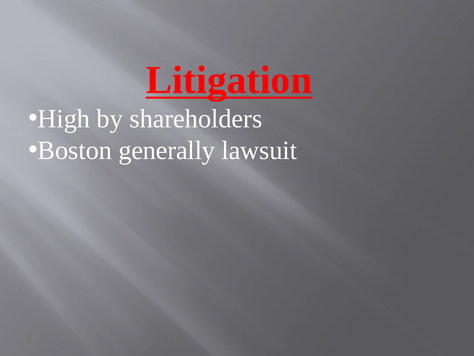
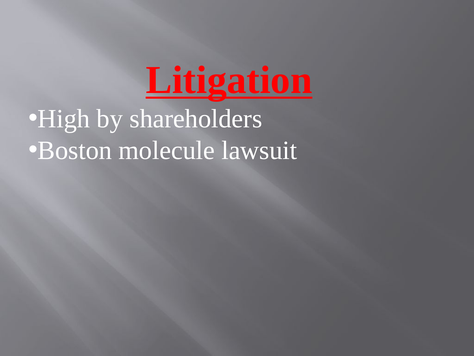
generally: generally -> molecule
